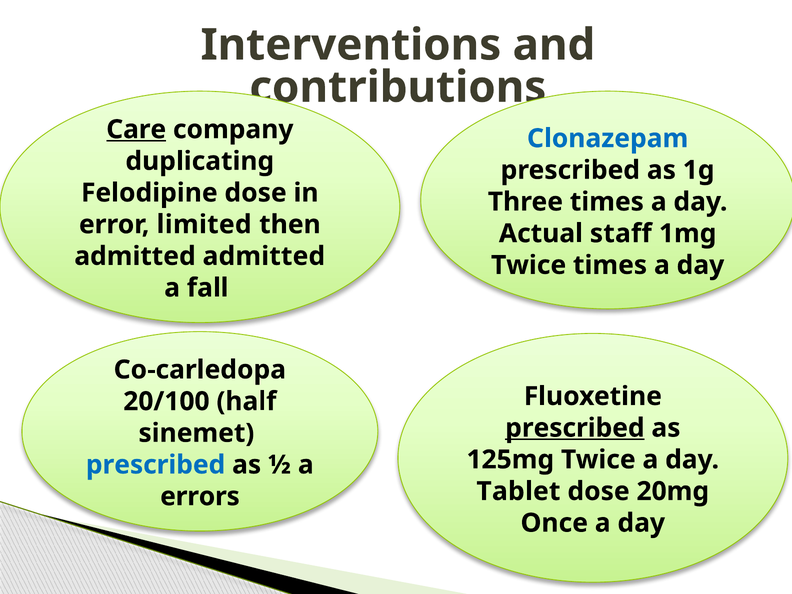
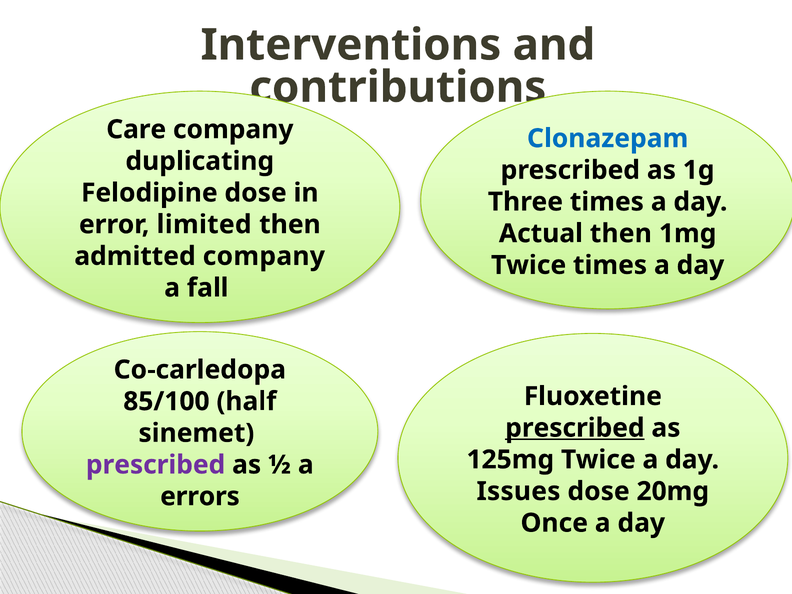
Care underline: present -> none
Actual staff: staff -> then
admitted admitted: admitted -> company
20/100: 20/100 -> 85/100
prescribed at (156, 465) colour: blue -> purple
Tablet: Tablet -> Issues
